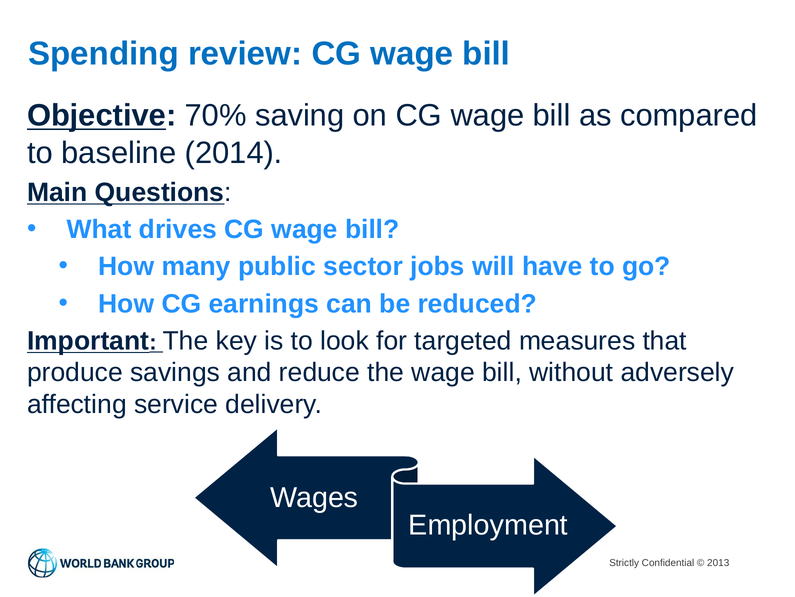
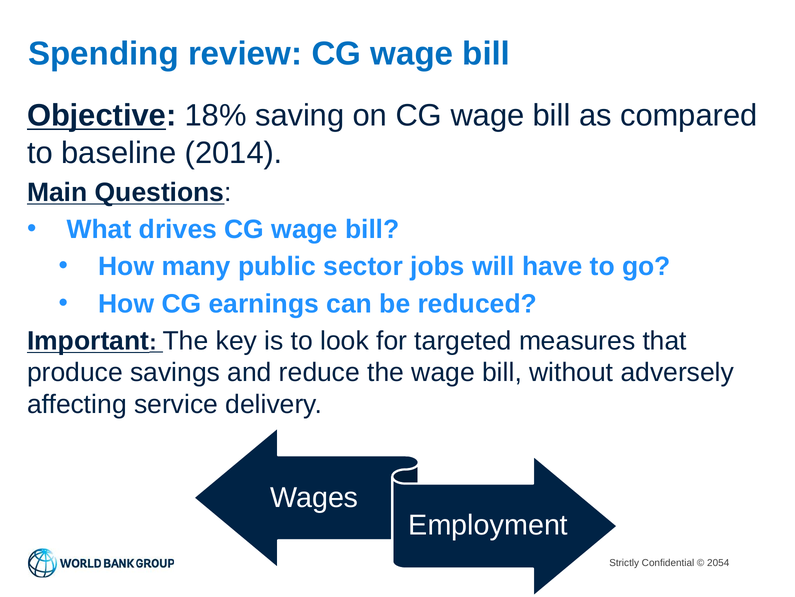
70%: 70% -> 18%
2013: 2013 -> 2054
